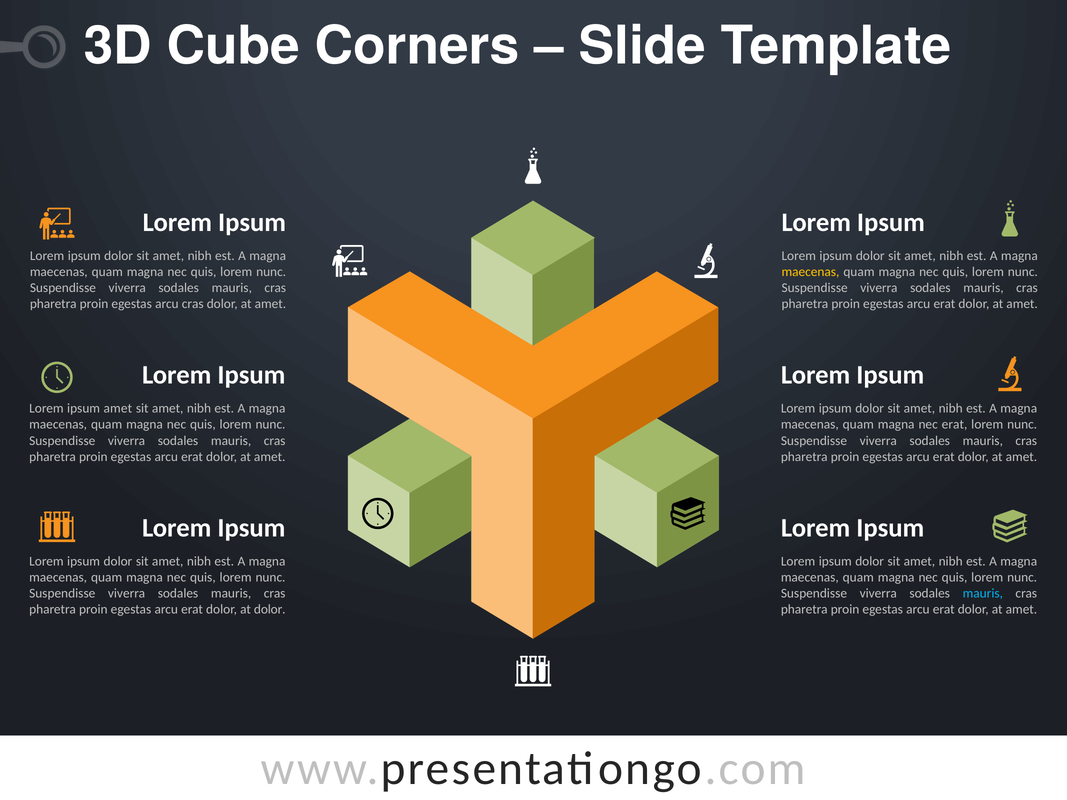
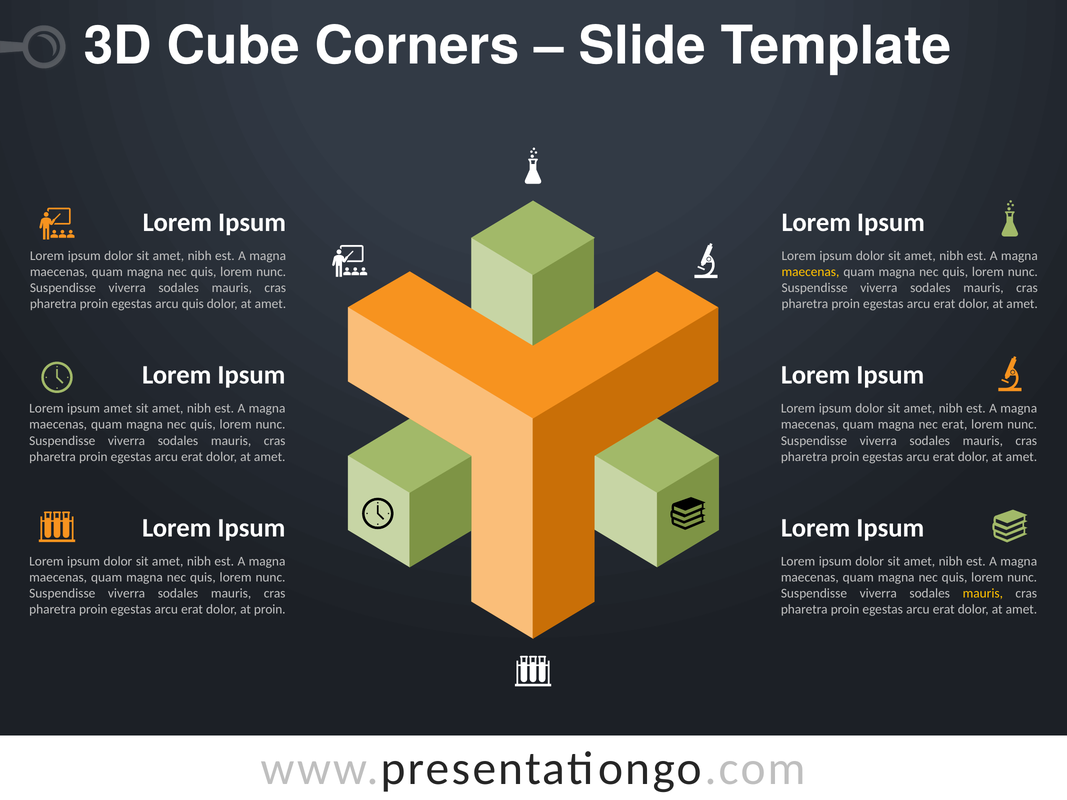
arcu cras: cras -> quis
mauris at (983, 594) colour: light blue -> yellow
at dolor: dolor -> proin
